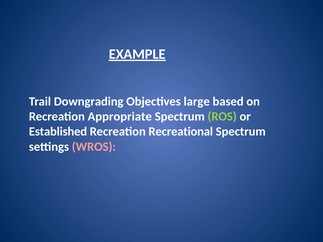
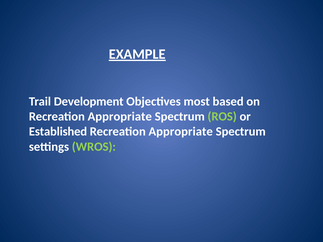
Downgrading: Downgrading -> Development
large: large -> most
Recreational at (181, 132): Recreational -> Appropriate
WROS colour: pink -> light green
